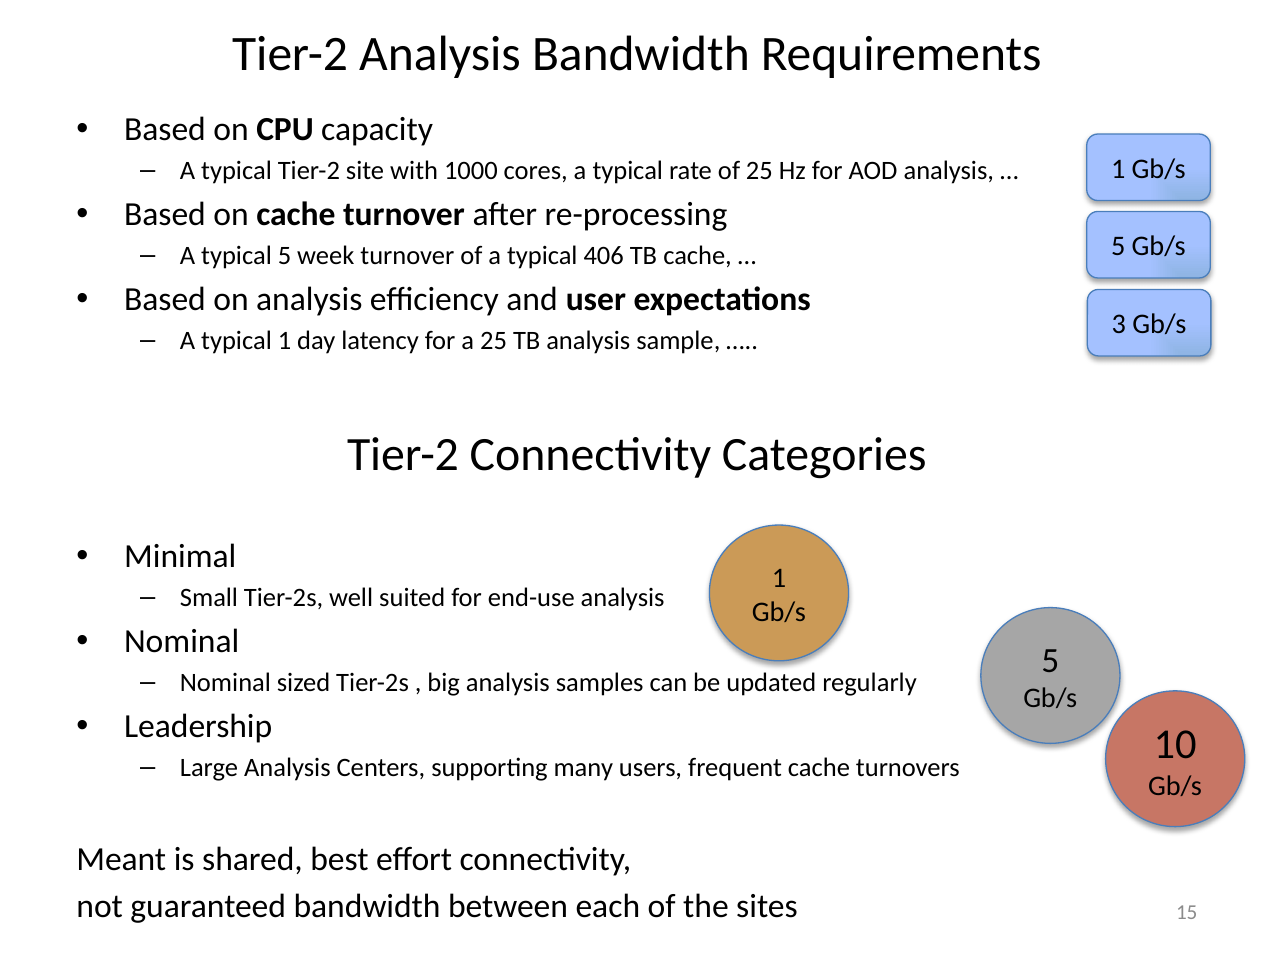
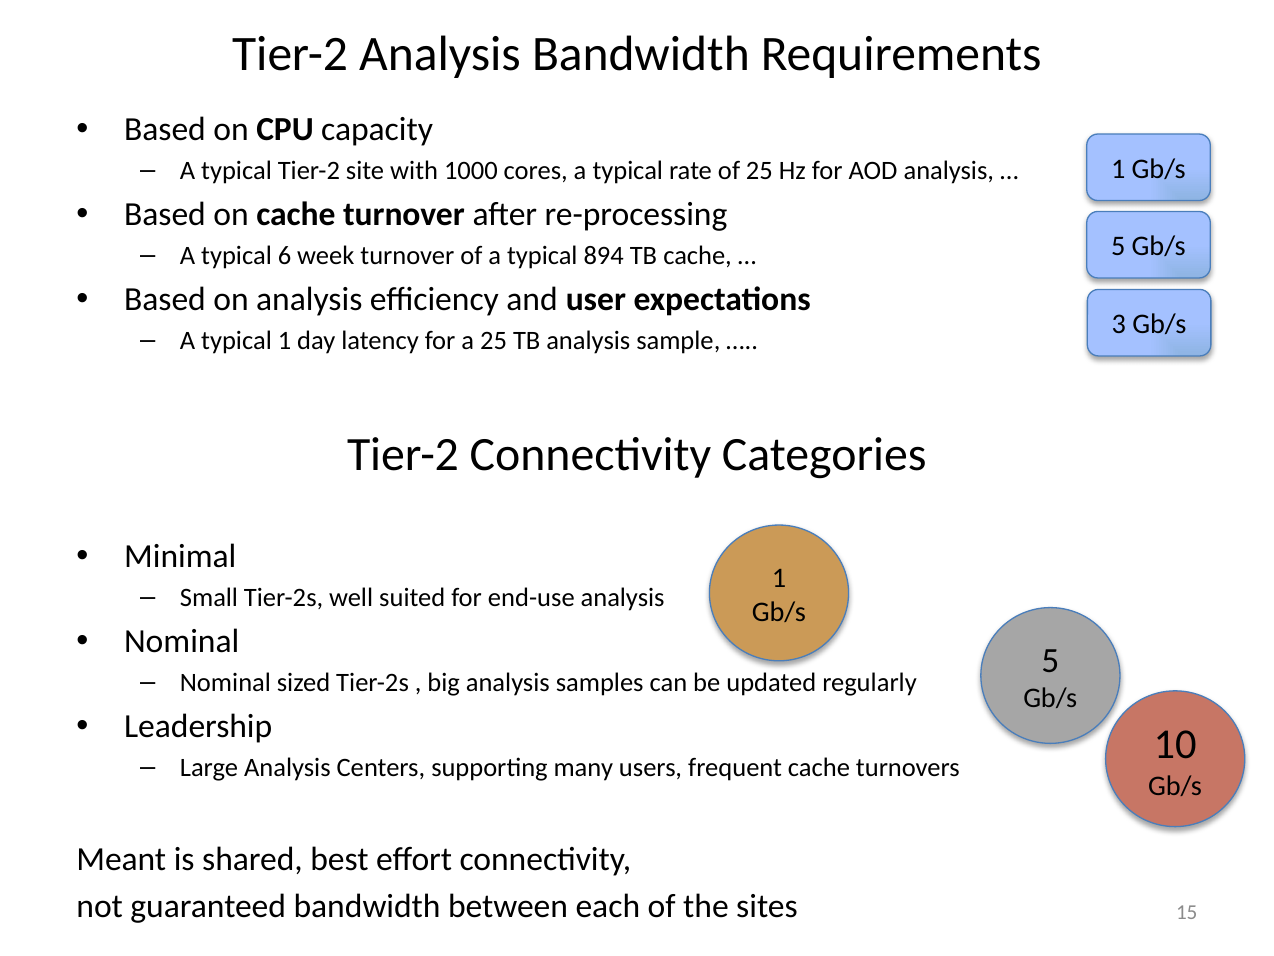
typical 5: 5 -> 6
406: 406 -> 894
